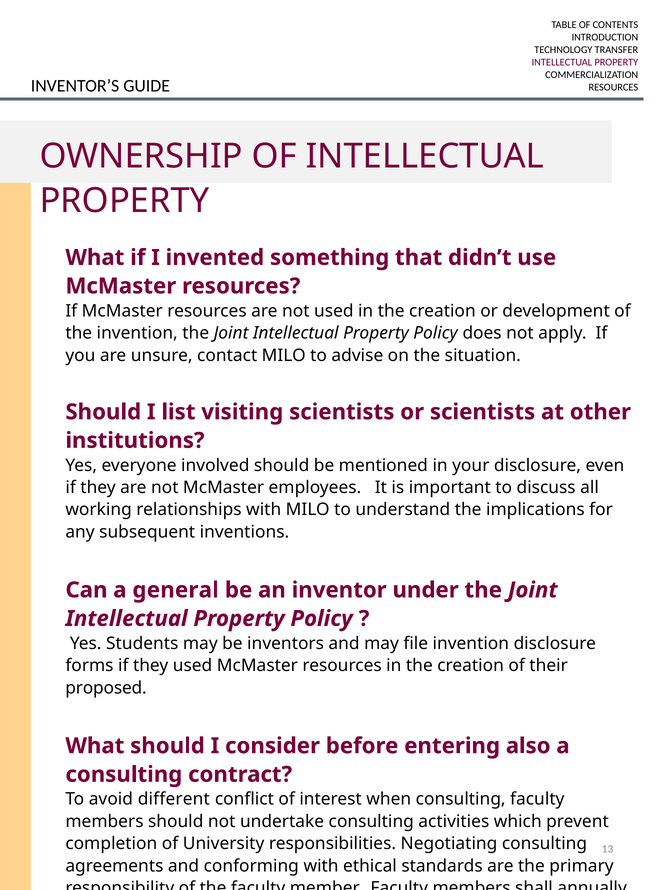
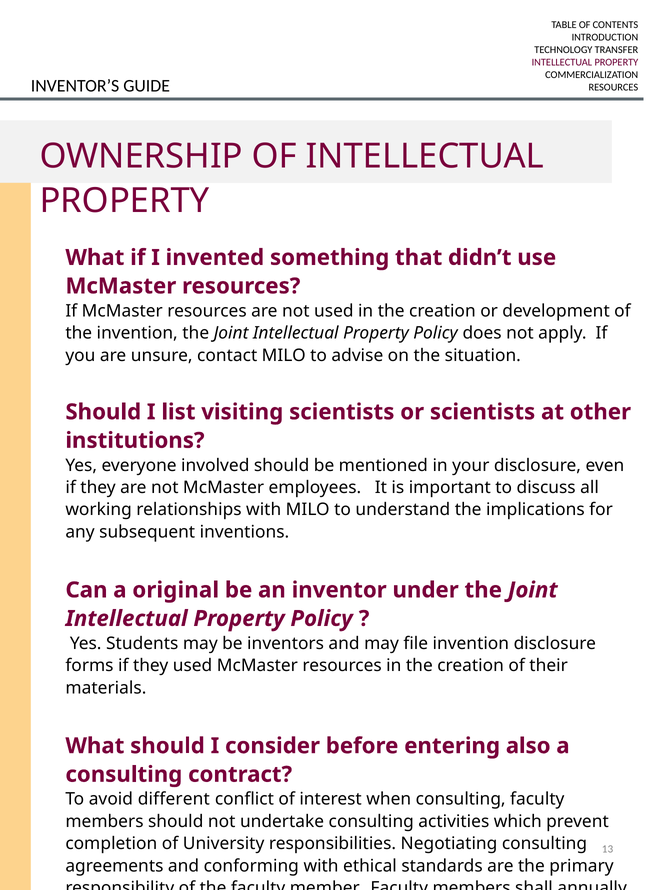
general: general -> original
proposed: proposed -> materials
